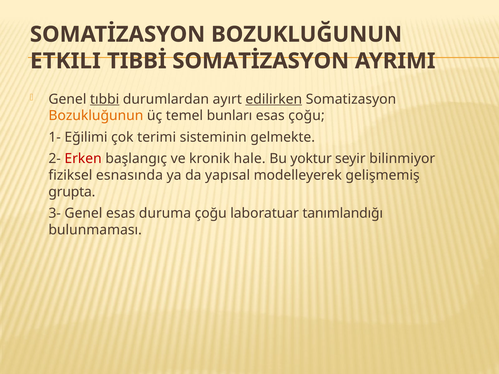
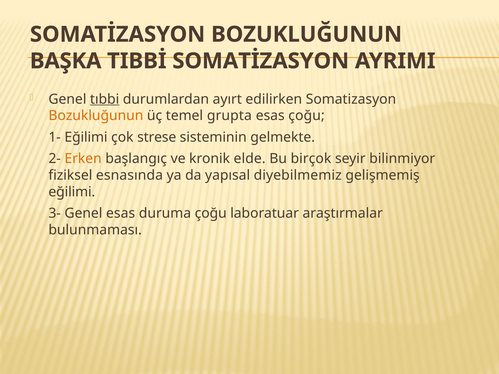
ETKILI: ETKILI -> BAŞKA
edilirken underline: present -> none
bunları: bunları -> grupta
terimi: terimi -> strese
Erken colour: red -> orange
hale: hale -> elde
yoktur: yoktur -> birçok
modelleyerek: modelleyerek -> diyebilmemiz
grupta at (72, 192): grupta -> eğilimi
tanımlandığı: tanımlandığı -> araştırmalar
